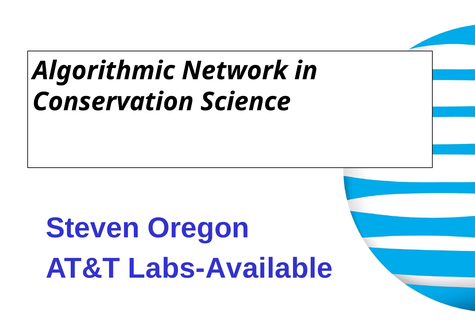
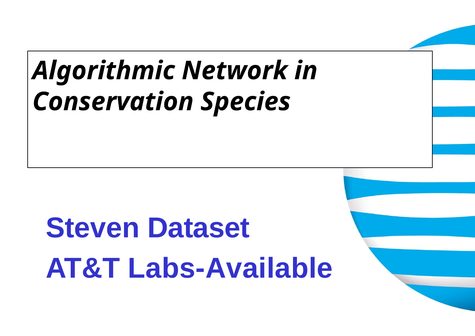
Science: Science -> Species
Oregon: Oregon -> Dataset
